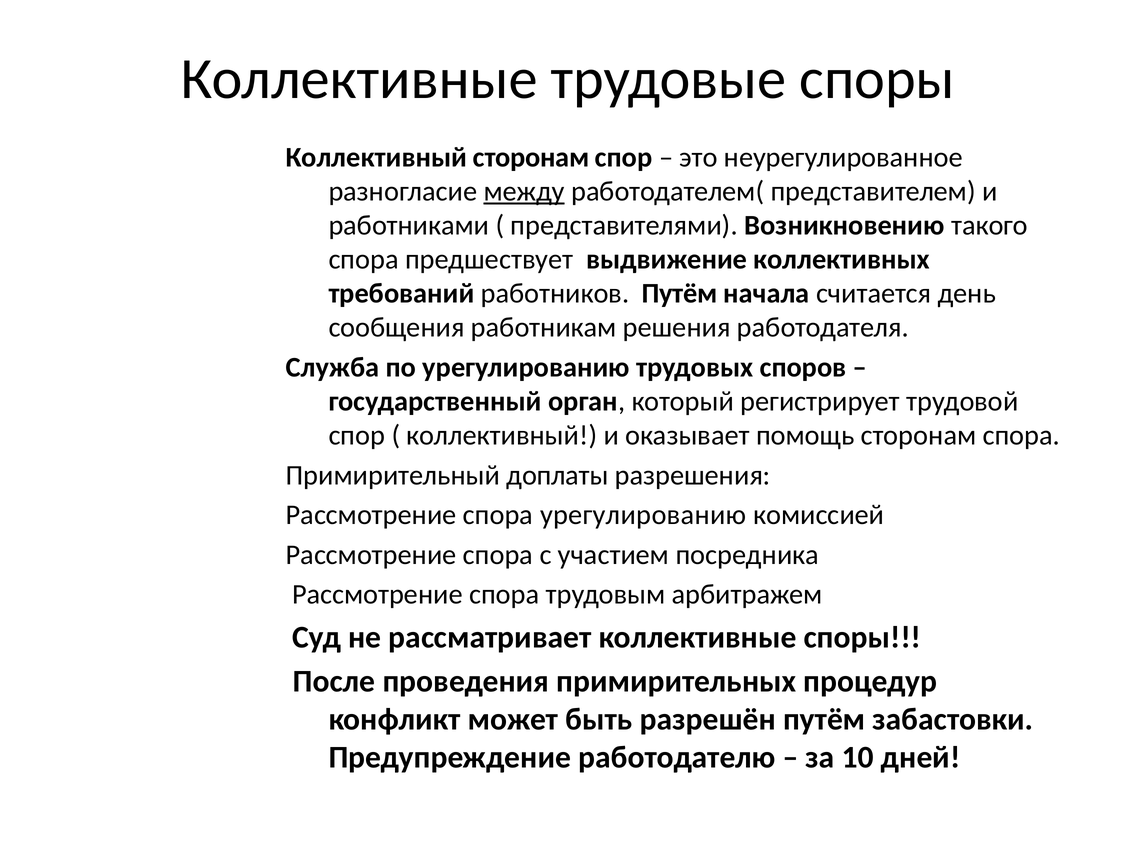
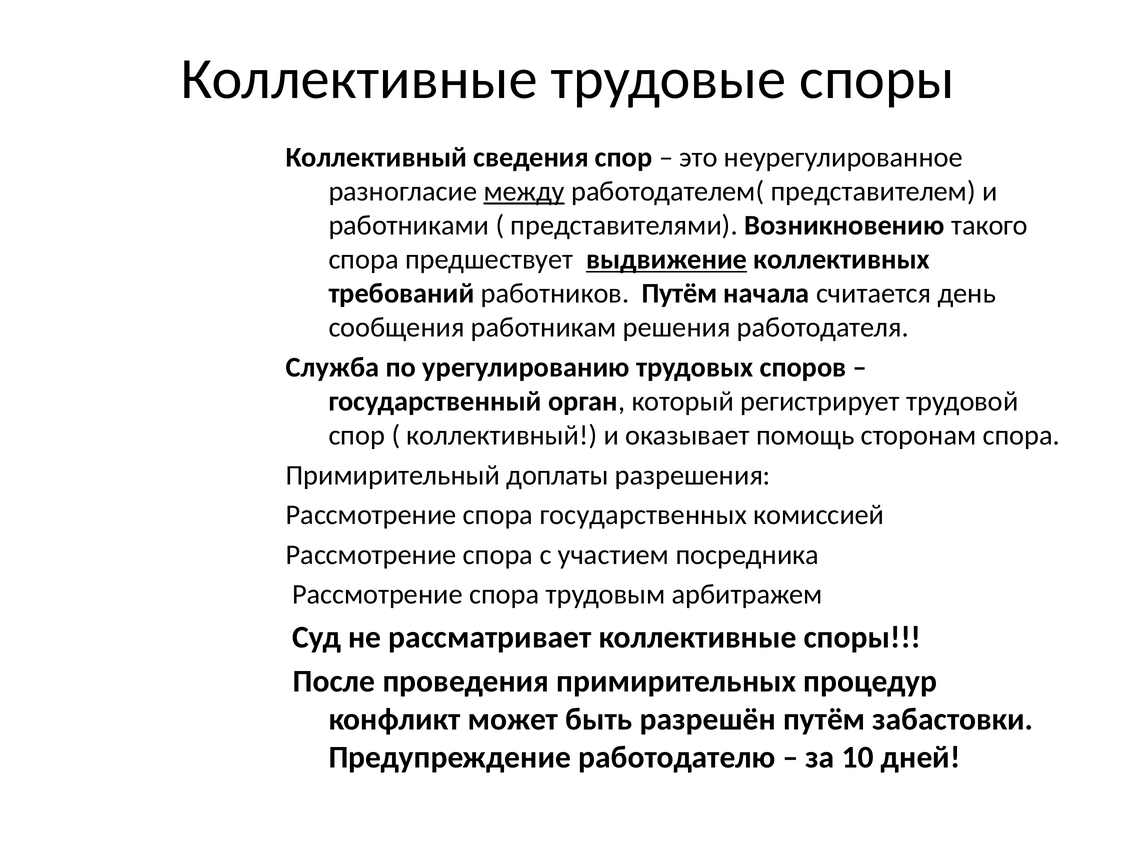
Коллективный сторонам: сторонам -> сведения
выдвижение underline: none -> present
спора урегулированию: урегулированию -> государственных
